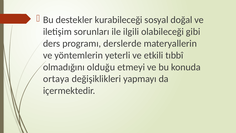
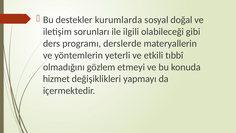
kurabileceği: kurabileceği -> kurumlarda
olduğu: olduğu -> gözlem
ortaya: ortaya -> hizmet
